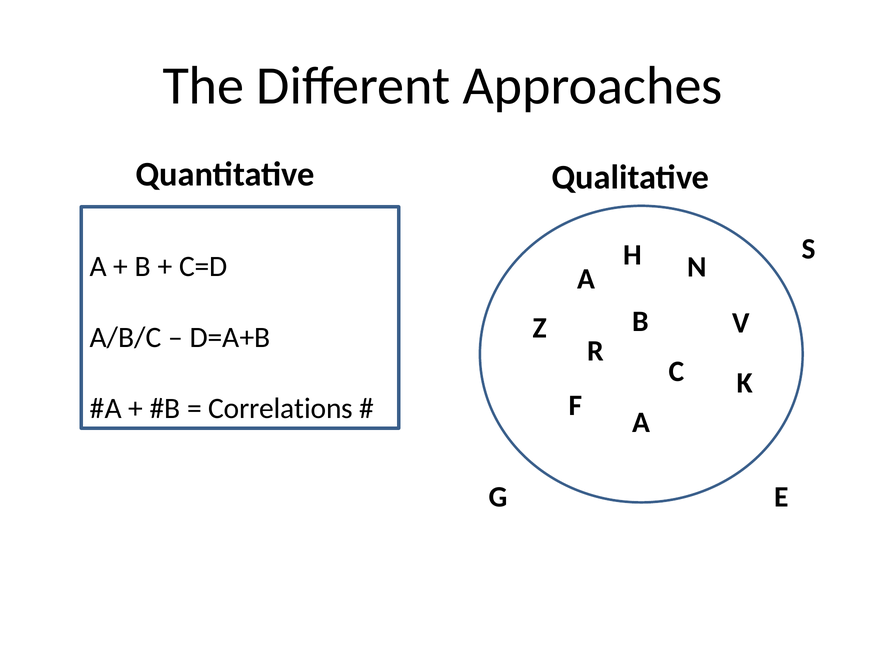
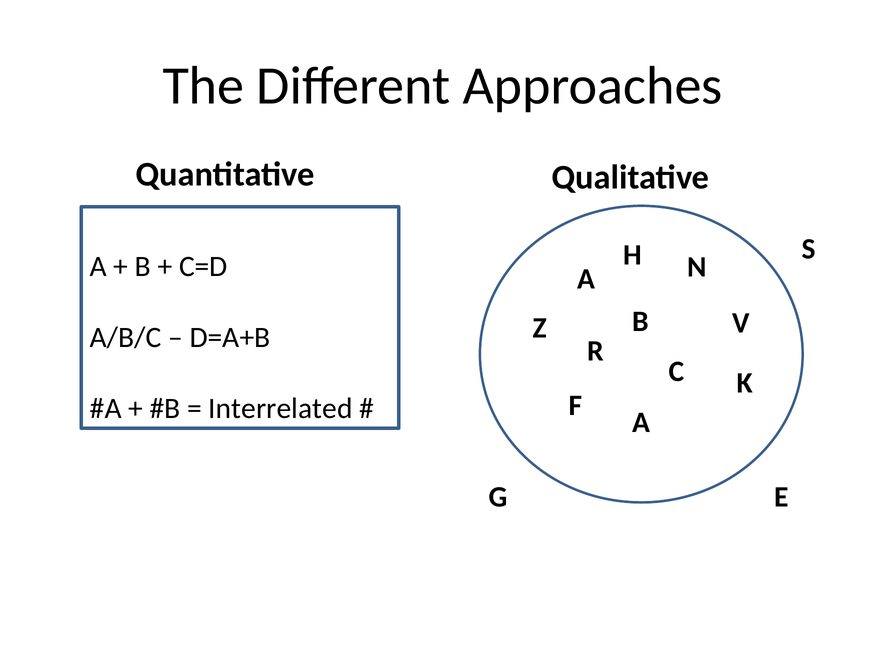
Correlations: Correlations -> Interrelated
